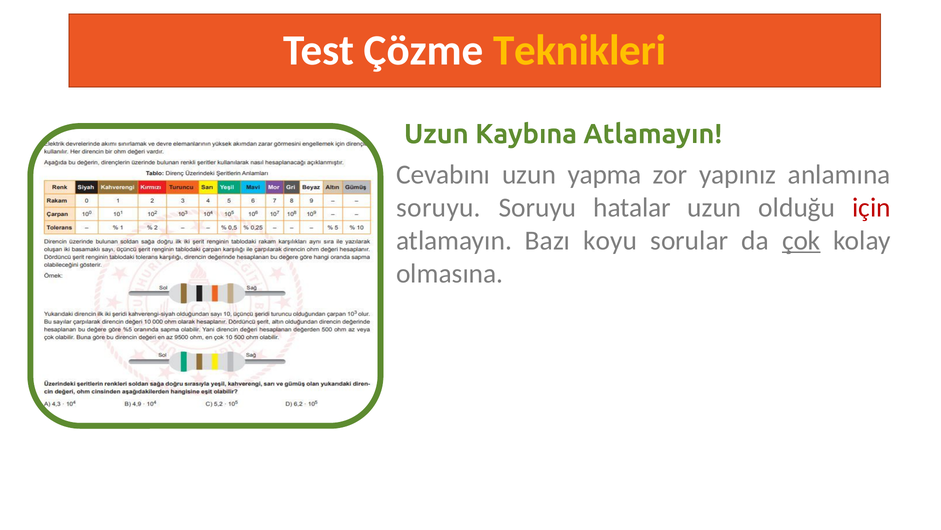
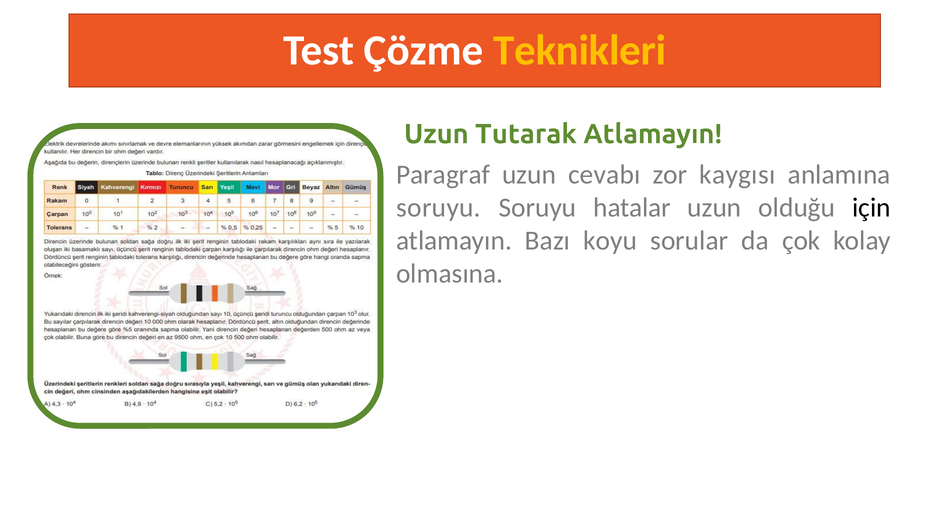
Kaybına: Kaybına -> Tutarak
Cevabını: Cevabını -> Paragraf
yapma: yapma -> cevabı
yapınız: yapınız -> kaygısı
için colour: red -> black
çok underline: present -> none
